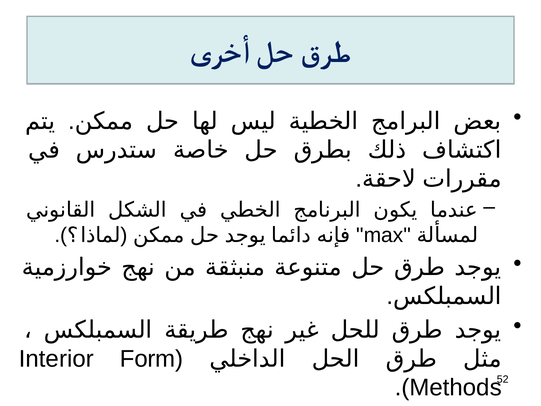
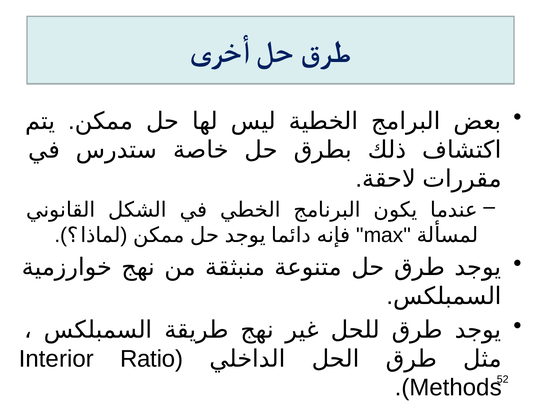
Form: Form -> Ratio
